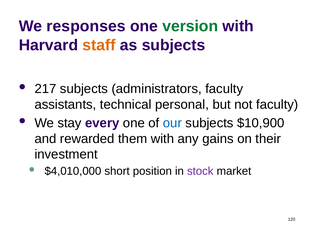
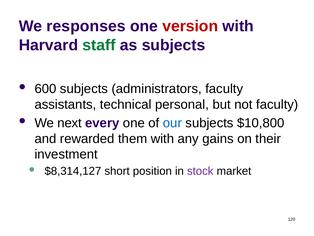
version colour: green -> red
staff colour: orange -> green
217: 217 -> 600
stay: stay -> next
$10,900: $10,900 -> $10,800
$4,010,000: $4,010,000 -> $8,314,127
